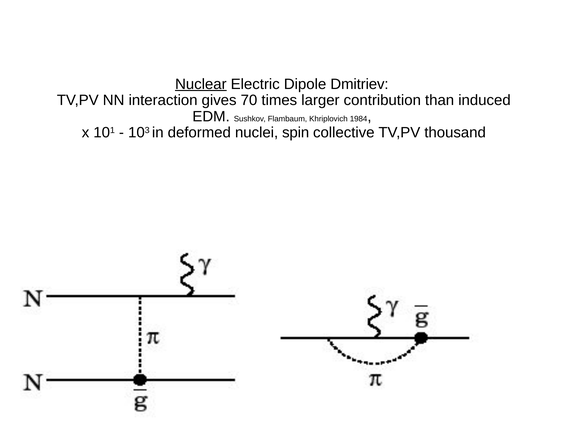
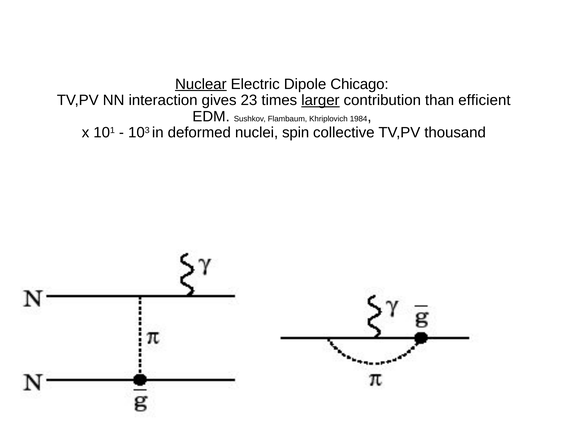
Dmitriev: Dmitriev -> Chicago
70: 70 -> 23
larger underline: none -> present
induced: induced -> efficient
